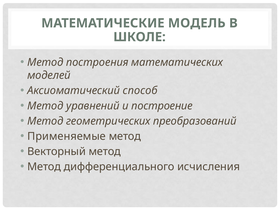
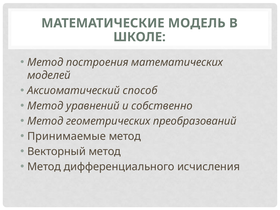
построение: построение -> собственно
Применяемые: Применяемые -> Принимаемые
